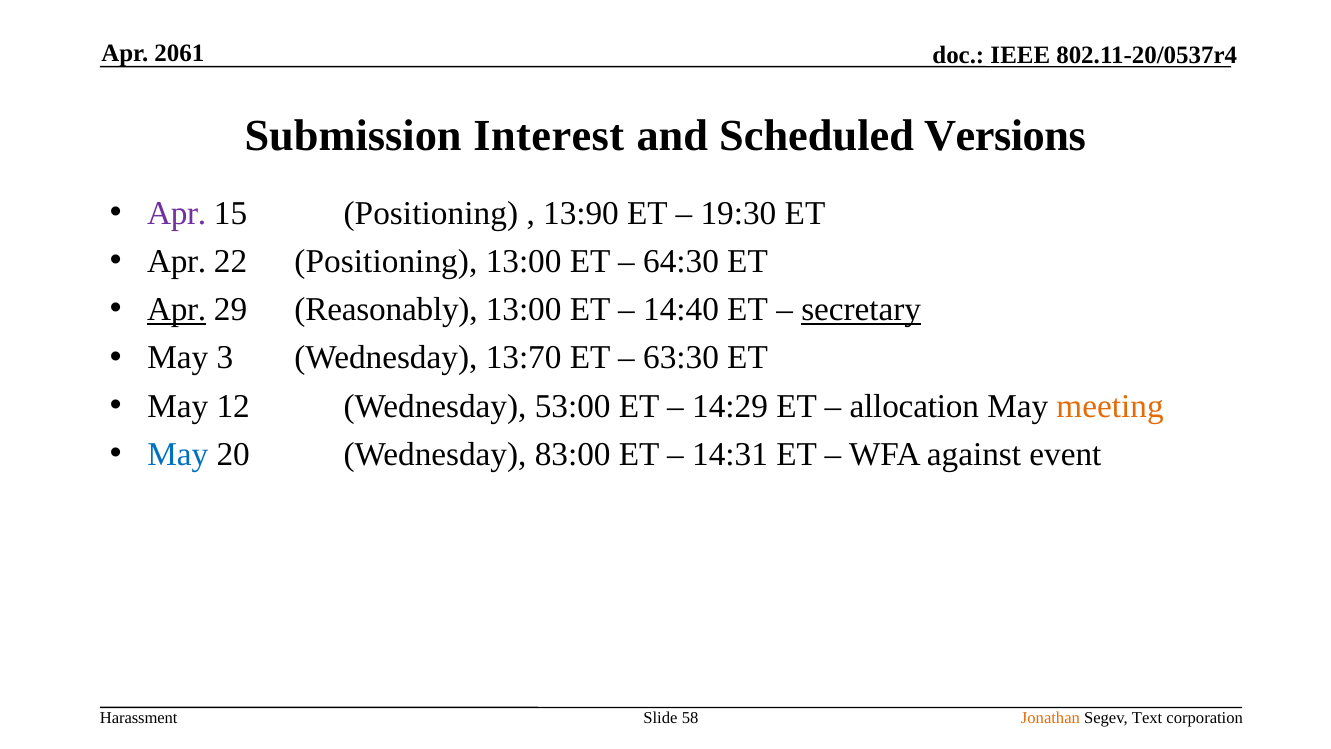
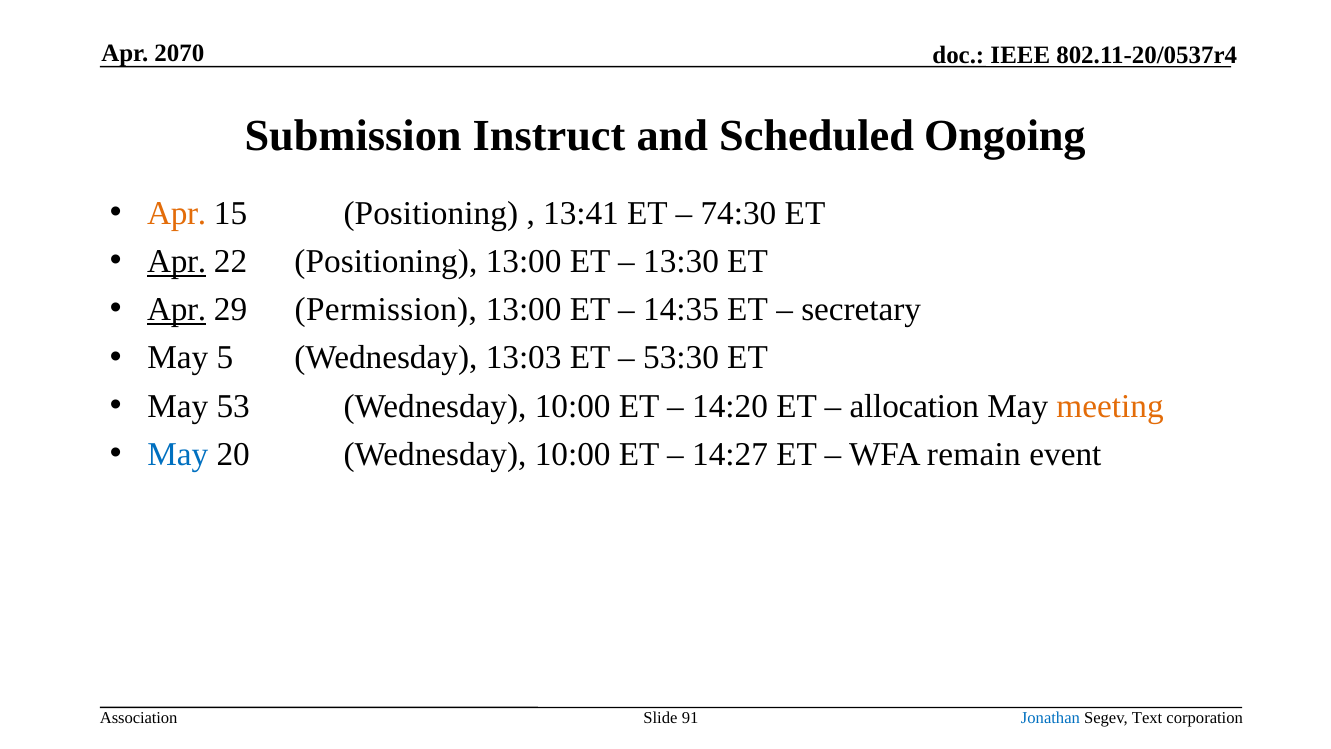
2061: 2061 -> 2070
Interest: Interest -> Instruct
Versions: Versions -> Ongoing
Apr at (177, 213) colour: purple -> orange
13:90: 13:90 -> 13:41
19:30: 19:30 -> 74:30
Apr at (177, 261) underline: none -> present
64:30: 64:30 -> 13:30
Reasonably: Reasonably -> Permission
14:40: 14:40 -> 14:35
secretary underline: present -> none
3: 3 -> 5
13:70: 13:70 -> 13:03
63:30: 63:30 -> 53:30
12: 12 -> 53
53:00 at (573, 406): 53:00 -> 10:00
14:29: 14:29 -> 14:20
20 Wednesday 83:00: 83:00 -> 10:00
14:31: 14:31 -> 14:27
against: against -> remain
Harassment: Harassment -> Association
58: 58 -> 91
Jonathan colour: orange -> blue
